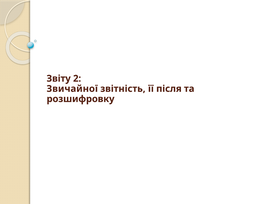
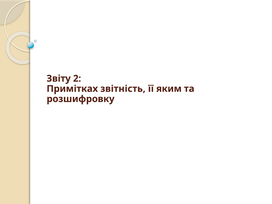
Звичайної: Звичайної -> Примітках
після: після -> яким
